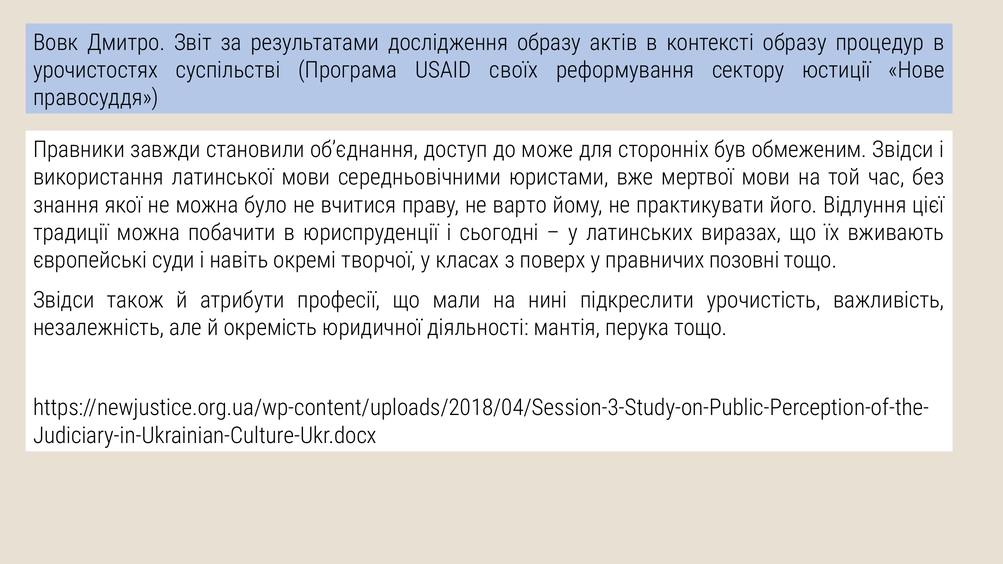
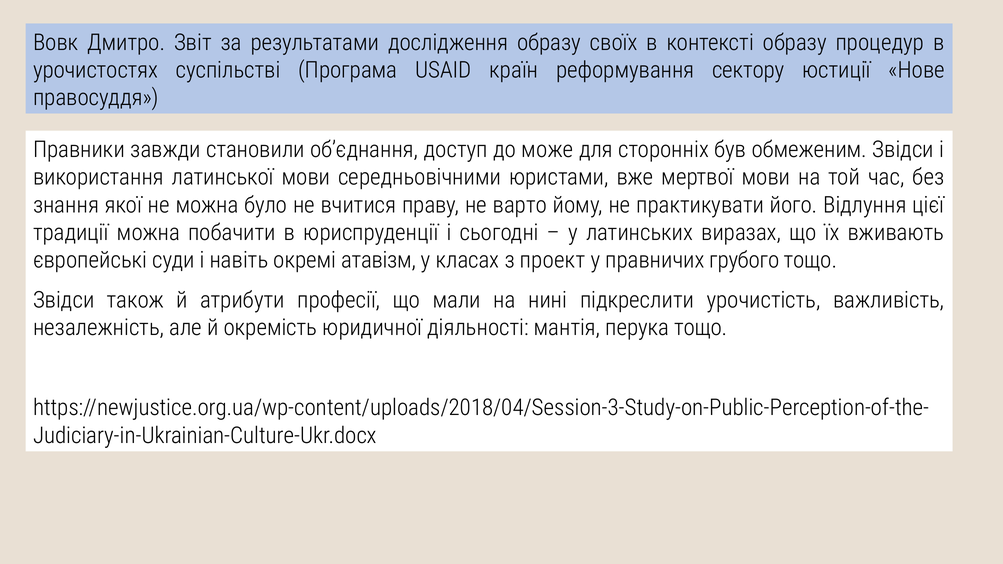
актів: актів -> своїх
своїх: своїх -> країн
творчої: творчої -> атавізм
поверх: поверх -> проект
позовні: позовні -> грубого
